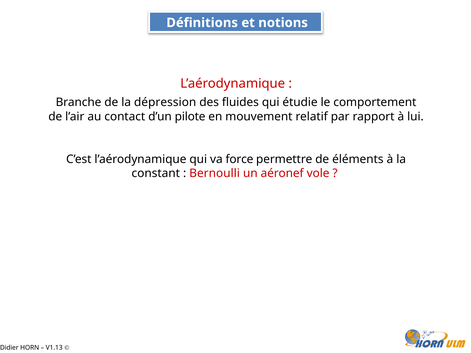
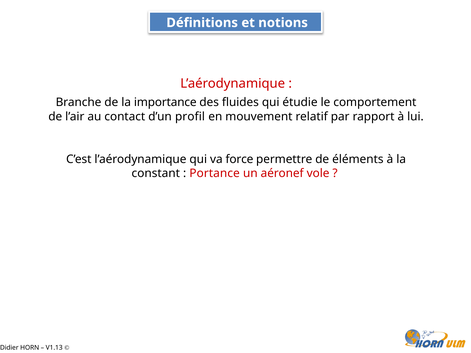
dépression: dépression -> importance
pilote: pilote -> profil
Bernoulli: Bernoulli -> Portance
